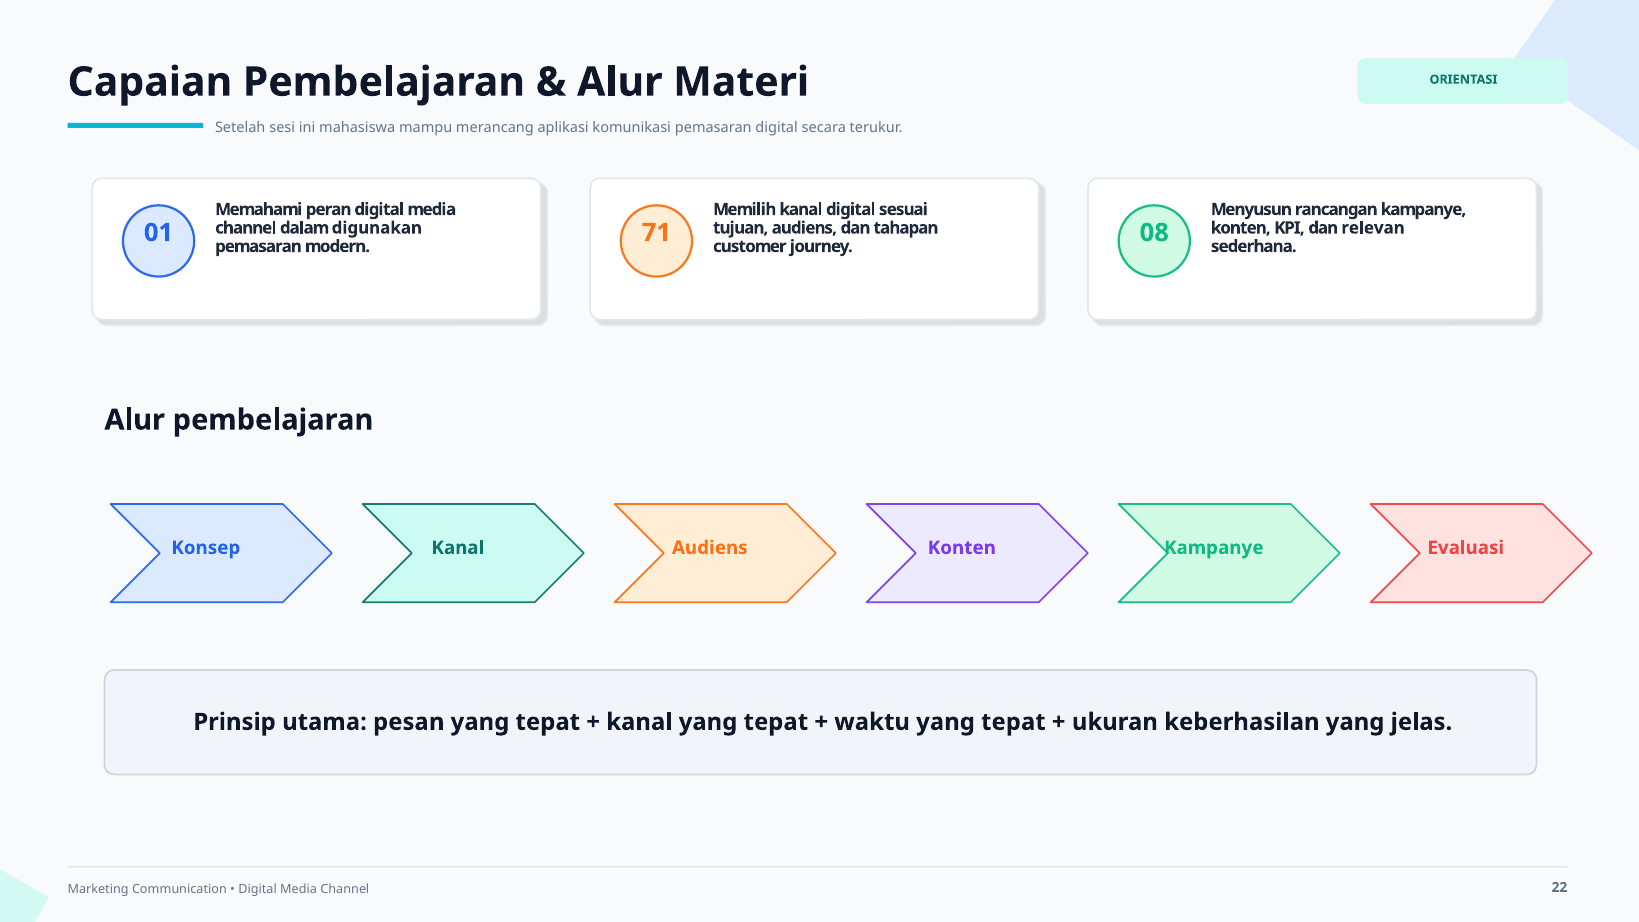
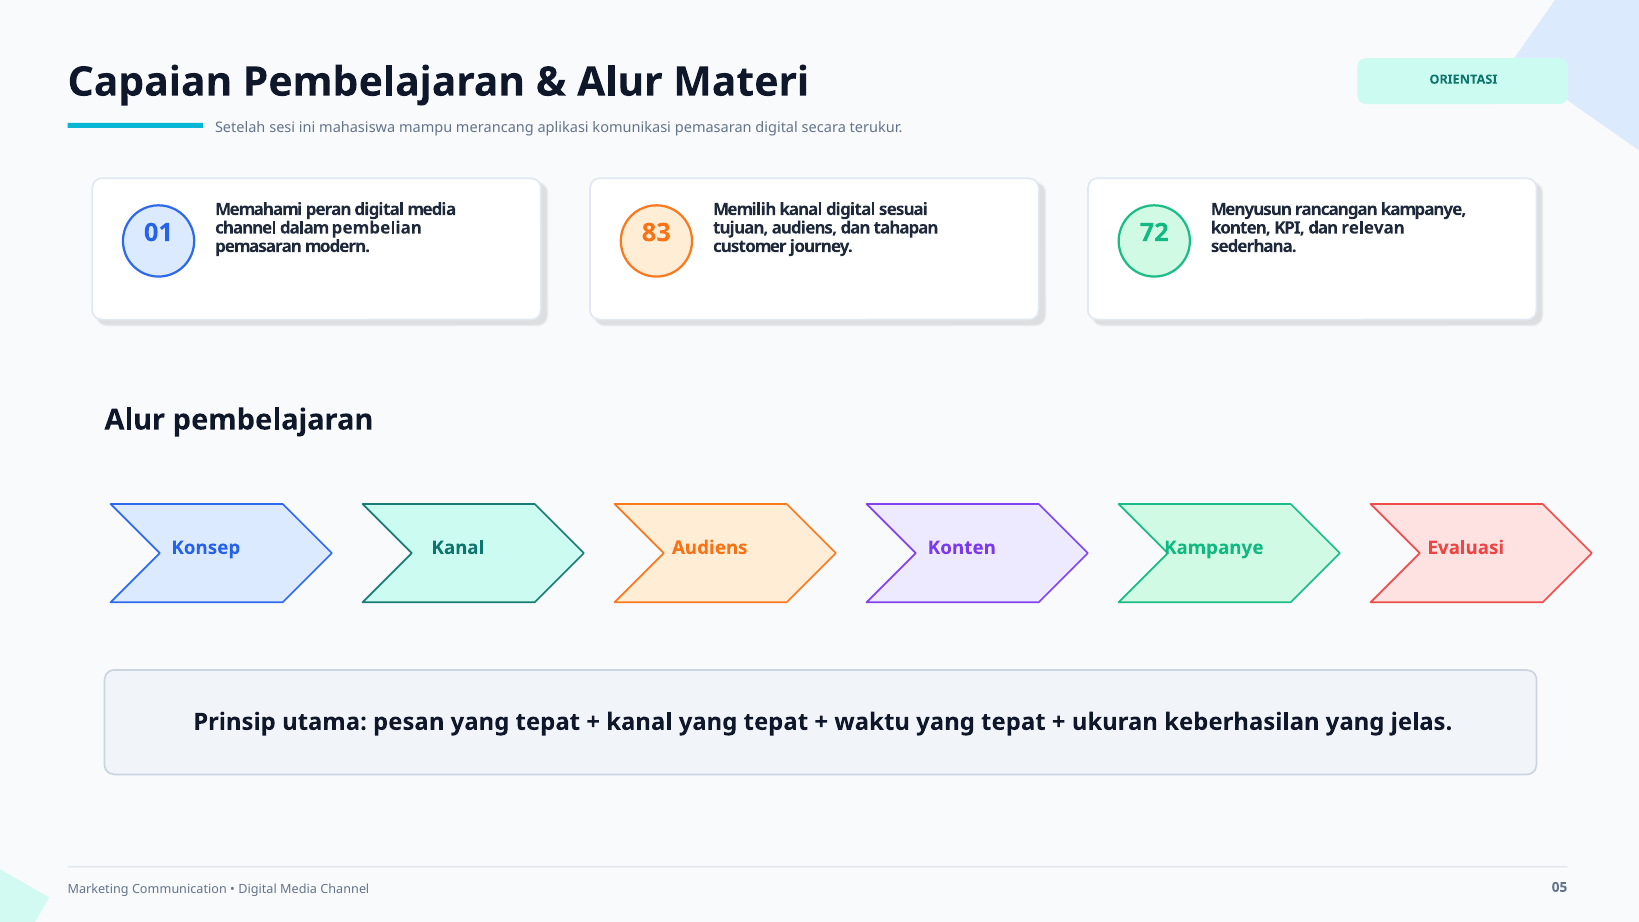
digunakan: digunakan -> pembelian
71: 71 -> 83
08: 08 -> 72
22: 22 -> 05
